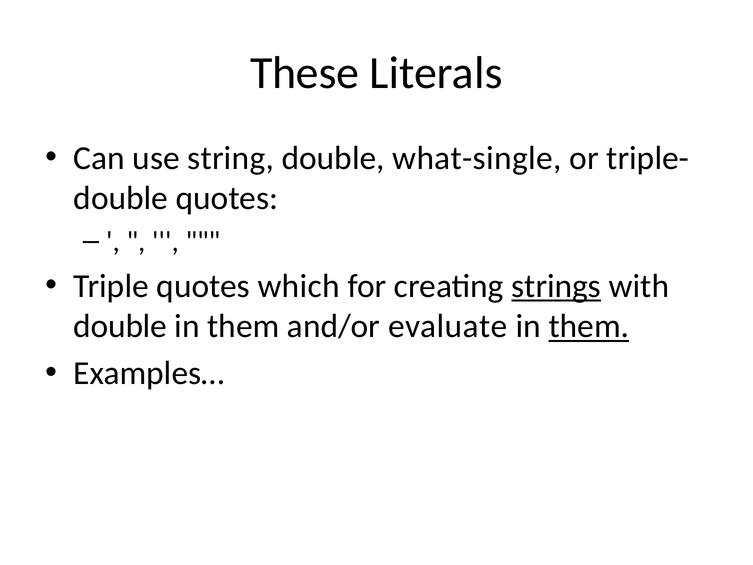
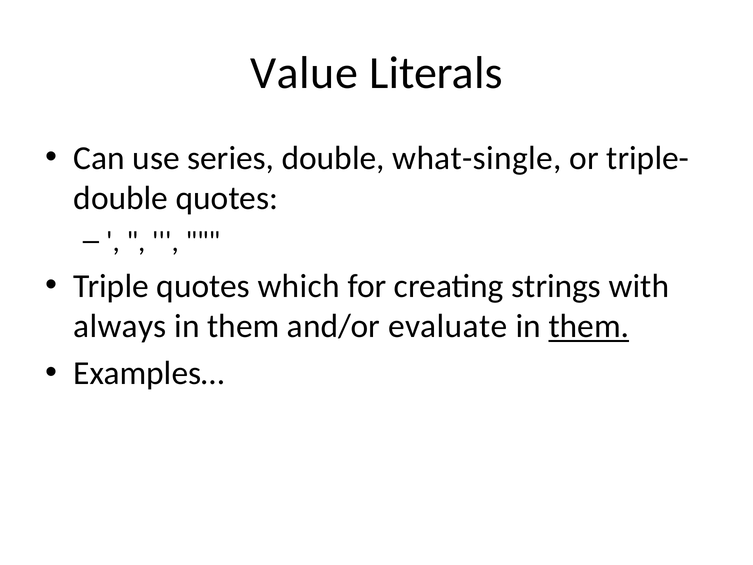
These: These -> Value
string: string -> series
strings underline: present -> none
double at (120, 326): double -> always
